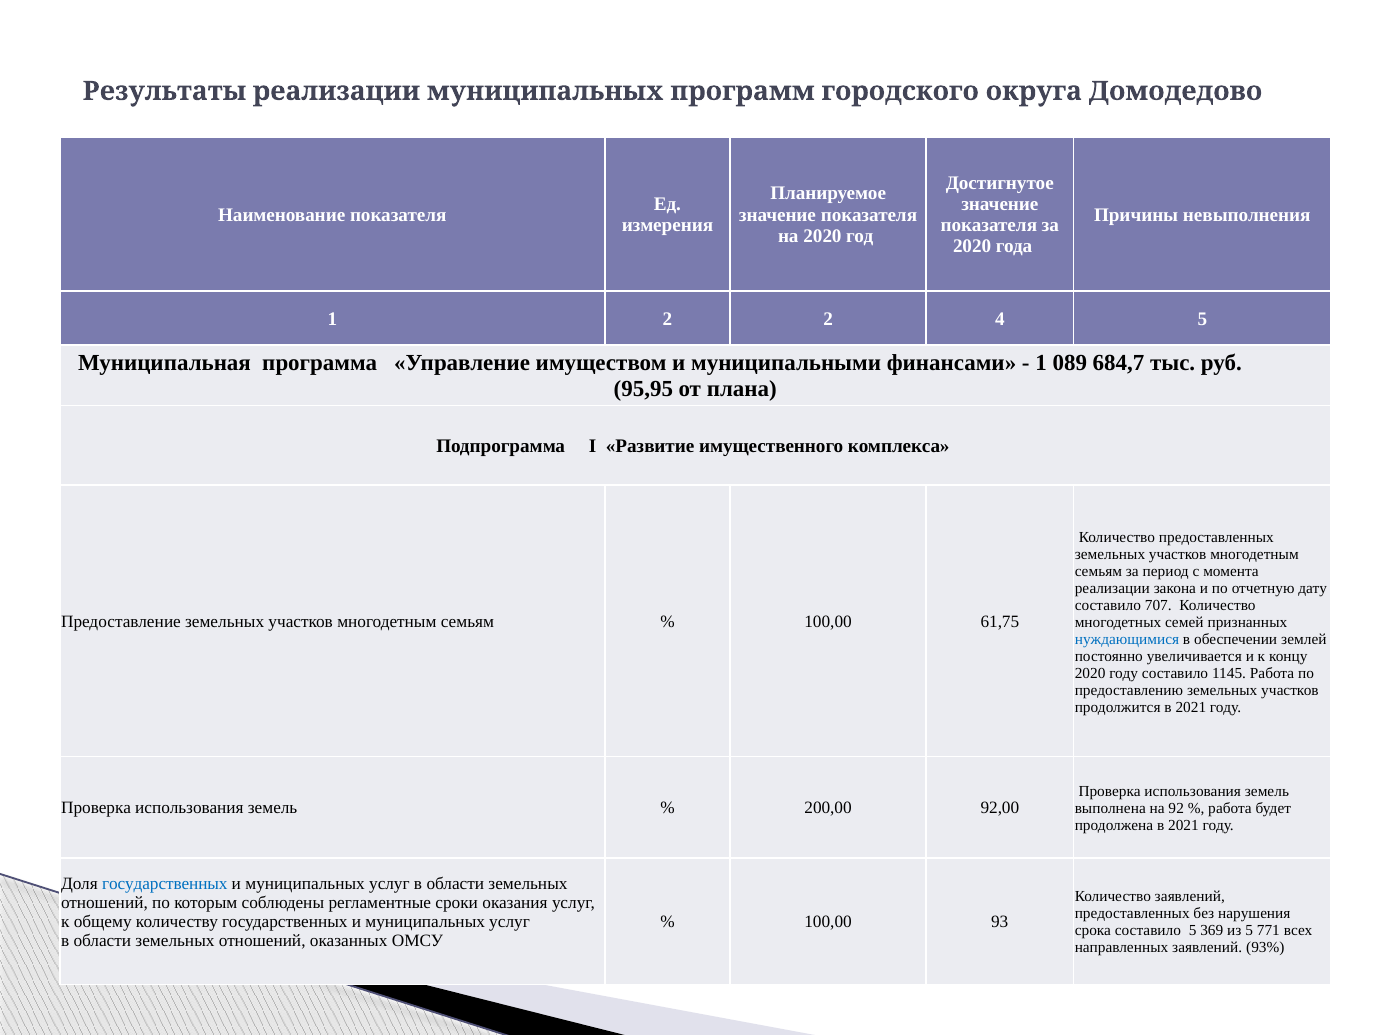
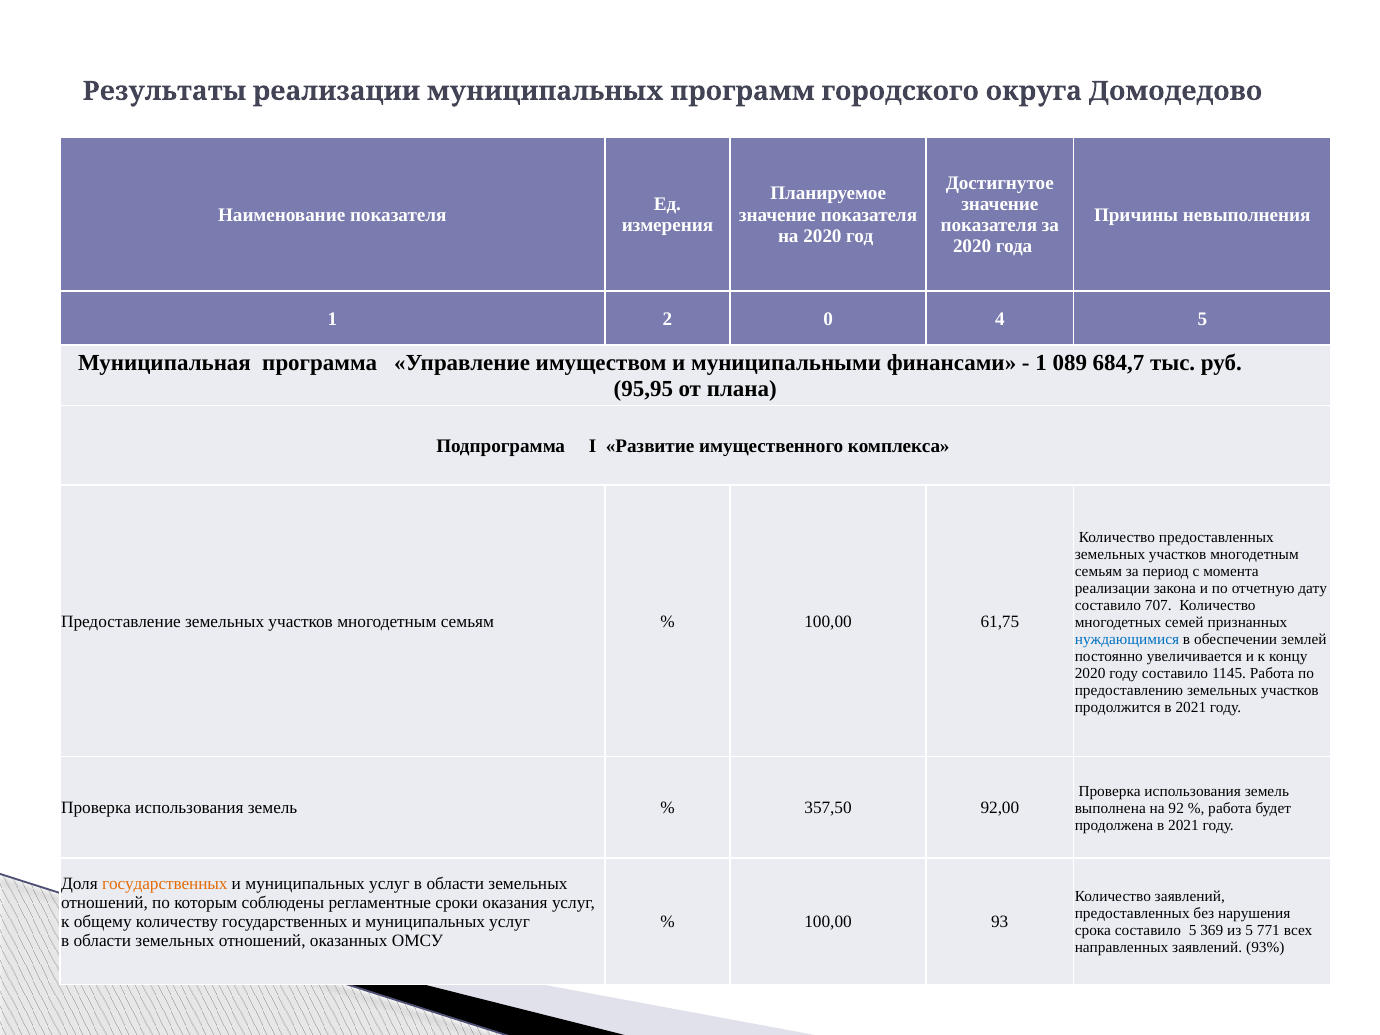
2 2: 2 -> 0
200,00: 200,00 -> 357,50
государственных at (165, 884) colour: blue -> orange
